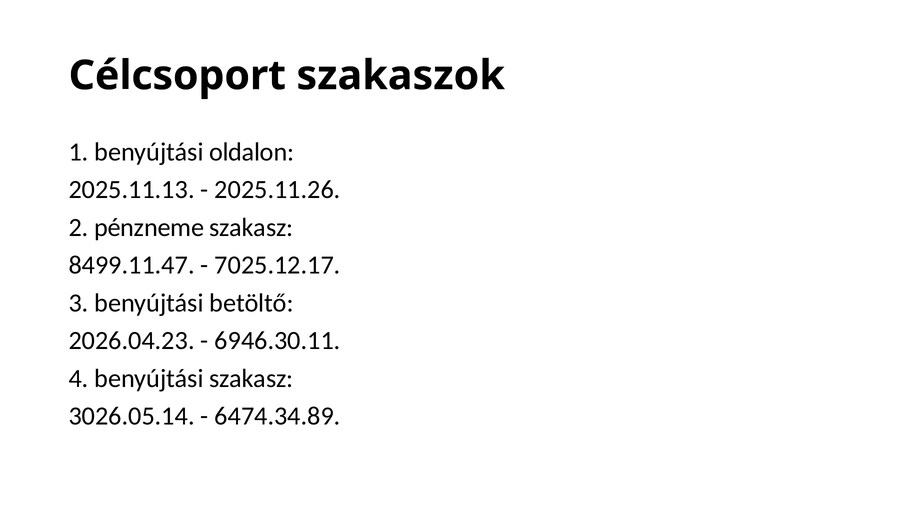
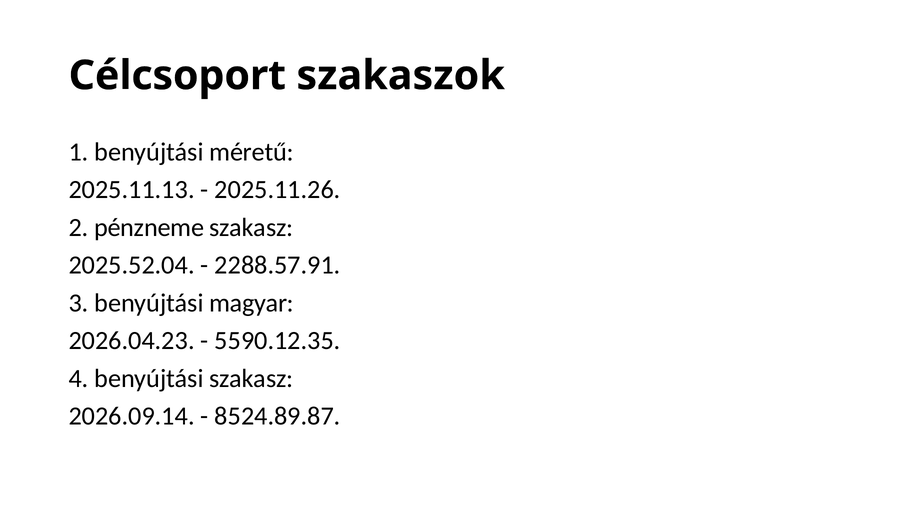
oldalon: oldalon -> méretű
8499.11.47: 8499.11.47 -> 2025.52.04
7025.12.17: 7025.12.17 -> 2288.57.91
betöltő: betöltő -> magyar
6946.30.11: 6946.30.11 -> 5590.12.35
3026.05.14: 3026.05.14 -> 2026.09.14
6474.34.89: 6474.34.89 -> 8524.89.87
